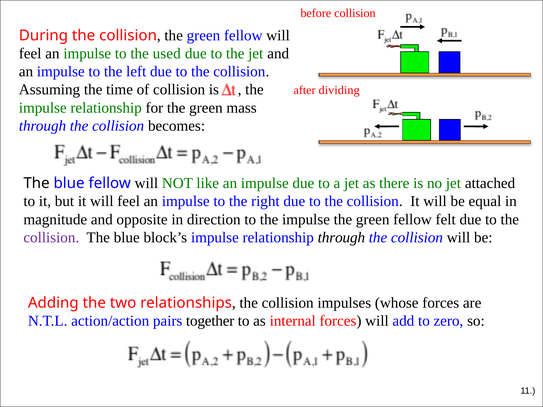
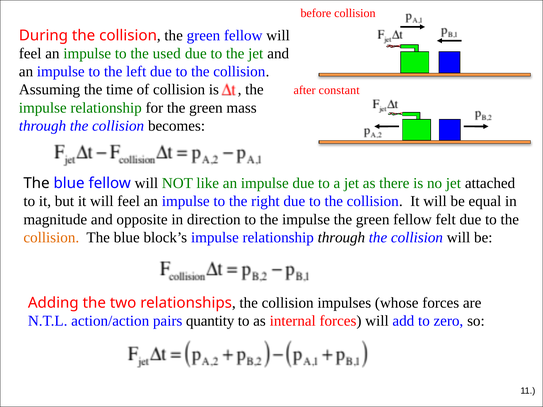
dividing: dividing -> constant
collision at (51, 238) colour: purple -> orange
together: together -> quantity
